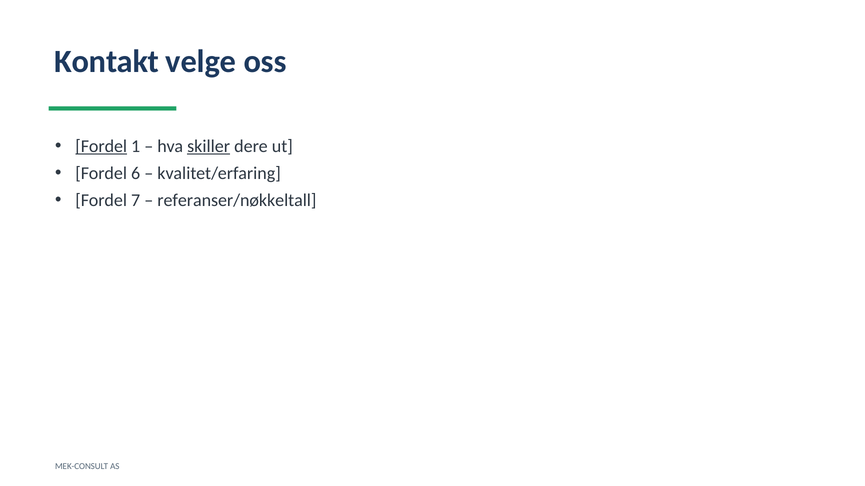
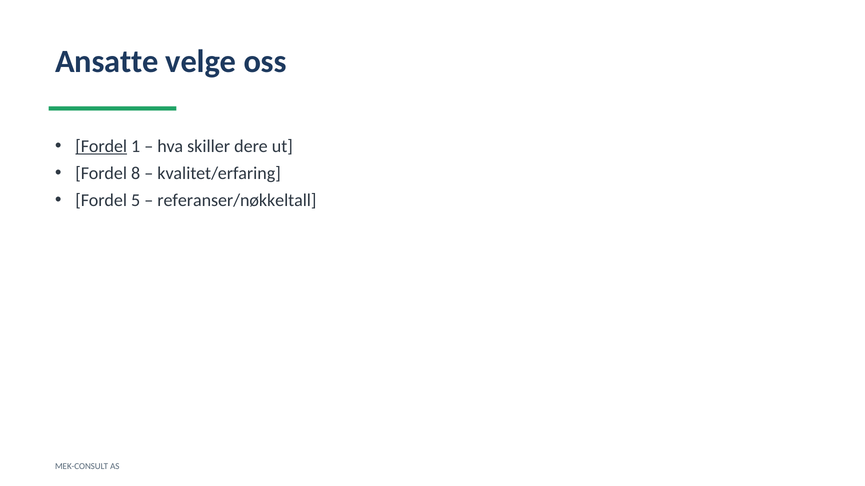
Kontakt: Kontakt -> Ansatte
skiller underline: present -> none
6: 6 -> 8
7: 7 -> 5
